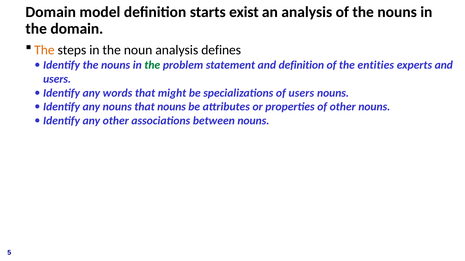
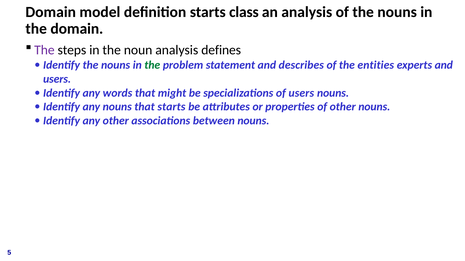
exist: exist -> class
The at (44, 50) colour: orange -> purple
and definition: definition -> describes
that nouns: nouns -> starts
